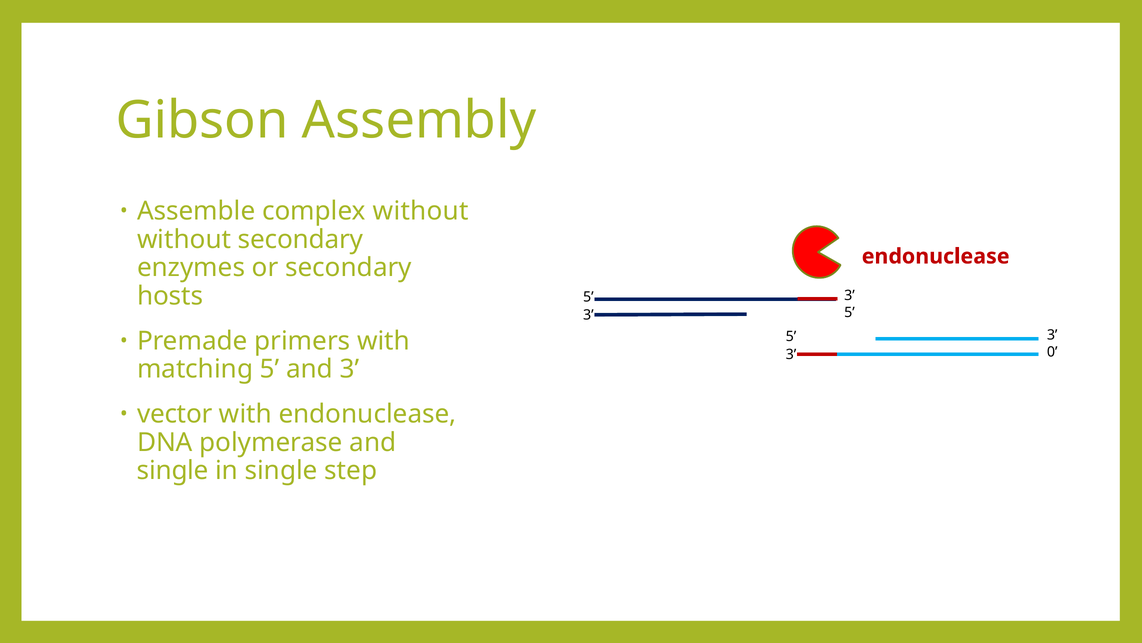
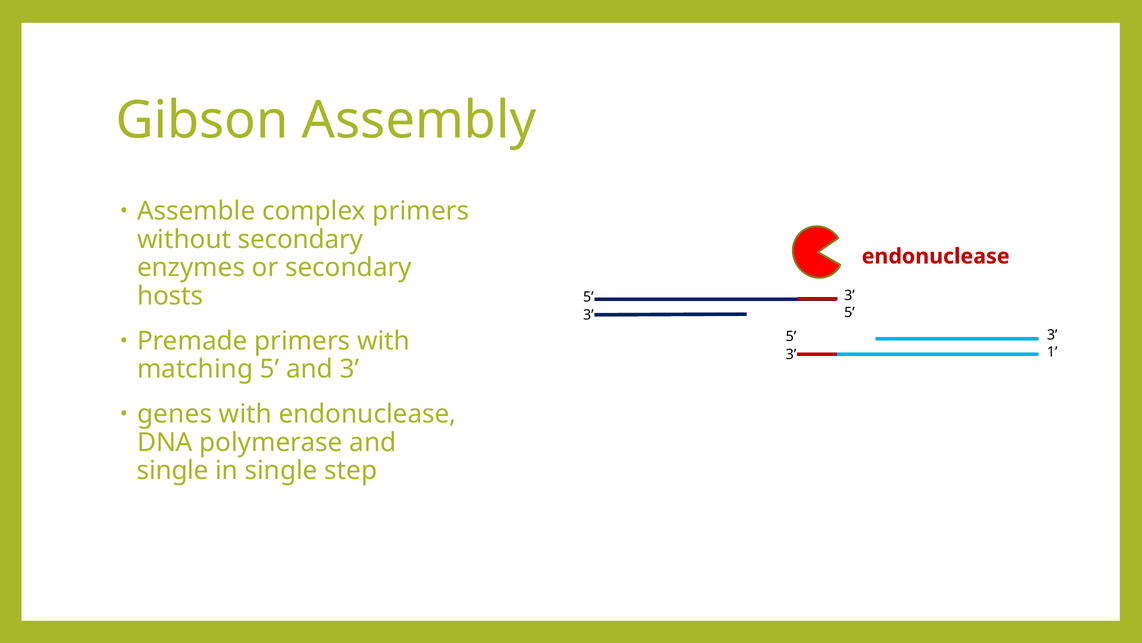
complex without: without -> primers
0: 0 -> 1
vector: vector -> genes
